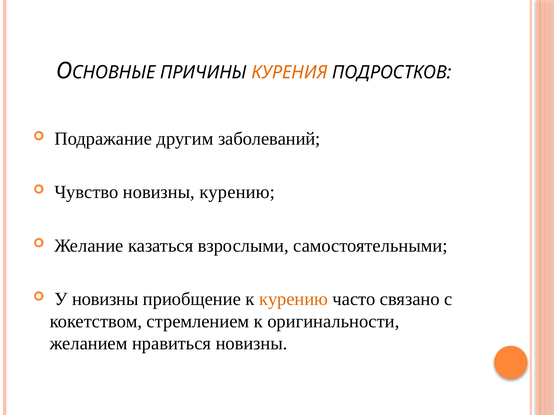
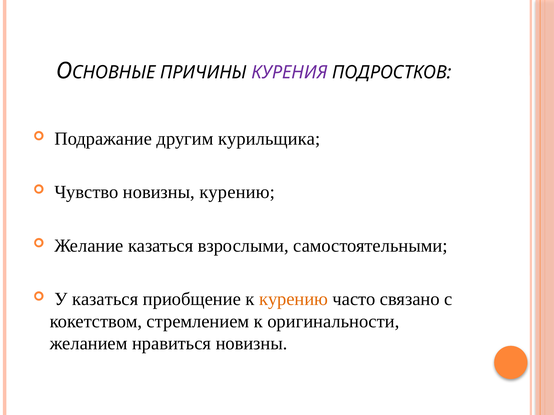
КУРЕНИЯ colour: orange -> purple
заболеваний: заболеваний -> курильщика
У новизны: новизны -> казаться
